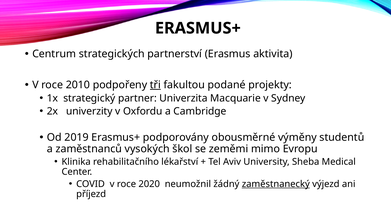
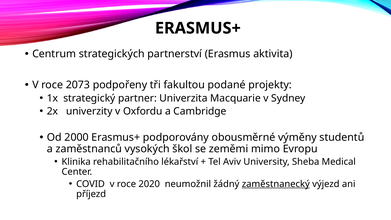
2010: 2010 -> 2073
tři underline: present -> none
2019: 2019 -> 2000
